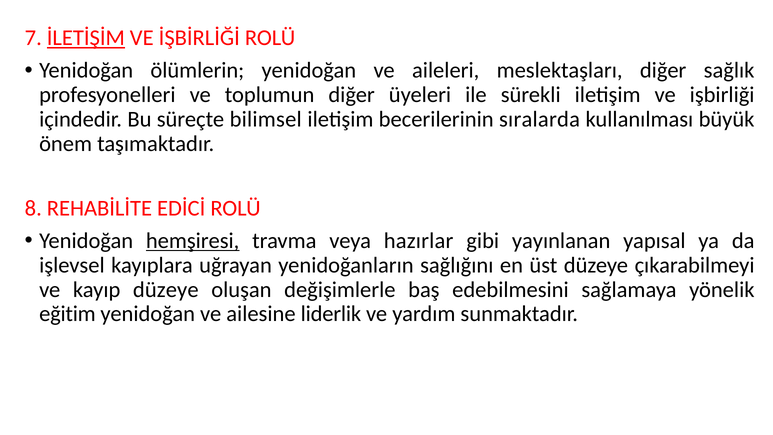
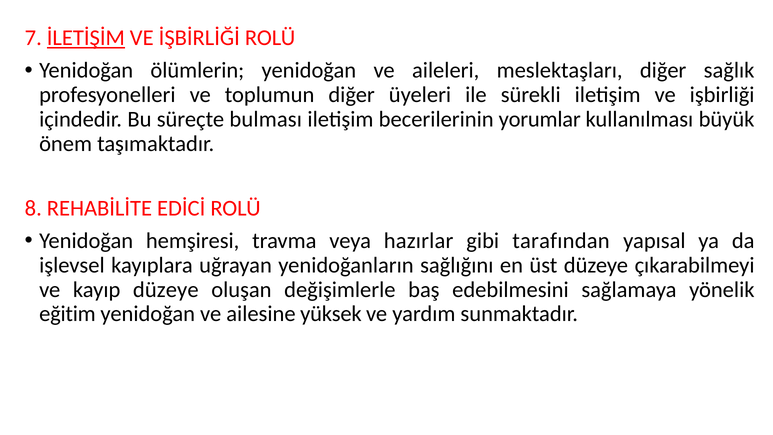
bilimsel: bilimsel -> bulması
sıralarda: sıralarda -> yorumlar
hemşiresi underline: present -> none
yayınlanan: yayınlanan -> tarafından
liderlik: liderlik -> yüksek
